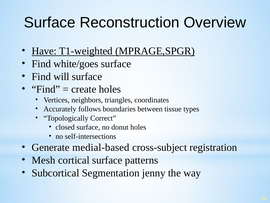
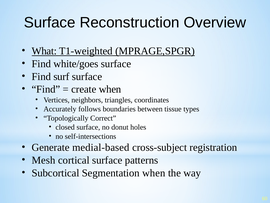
Have: Have -> What
will: will -> surf
create holes: holes -> when
Segmentation jenny: jenny -> when
